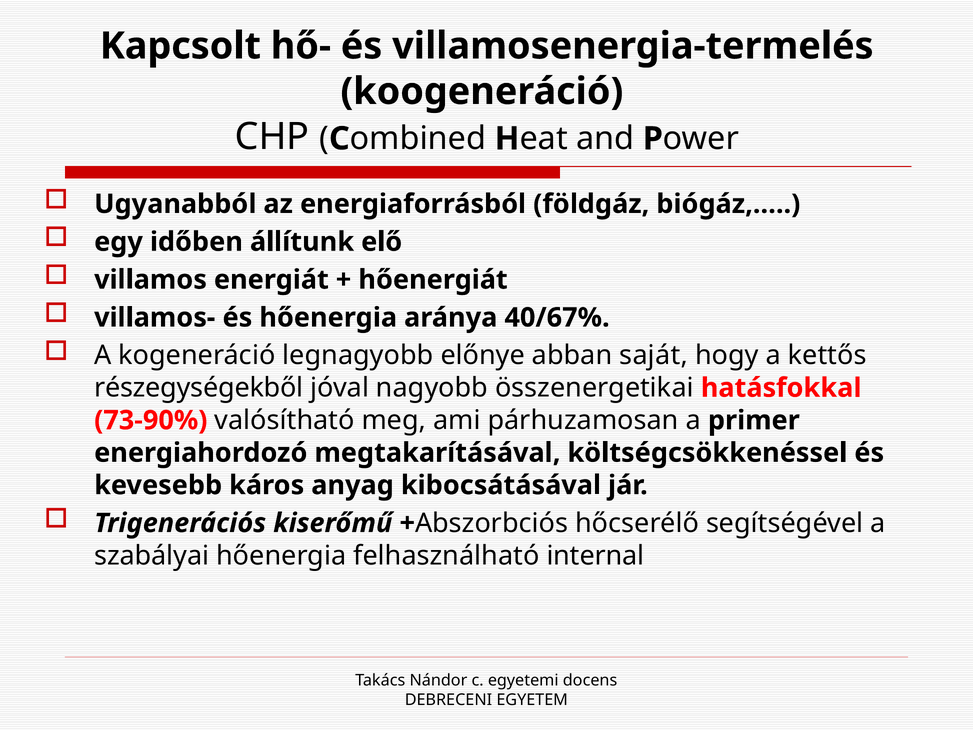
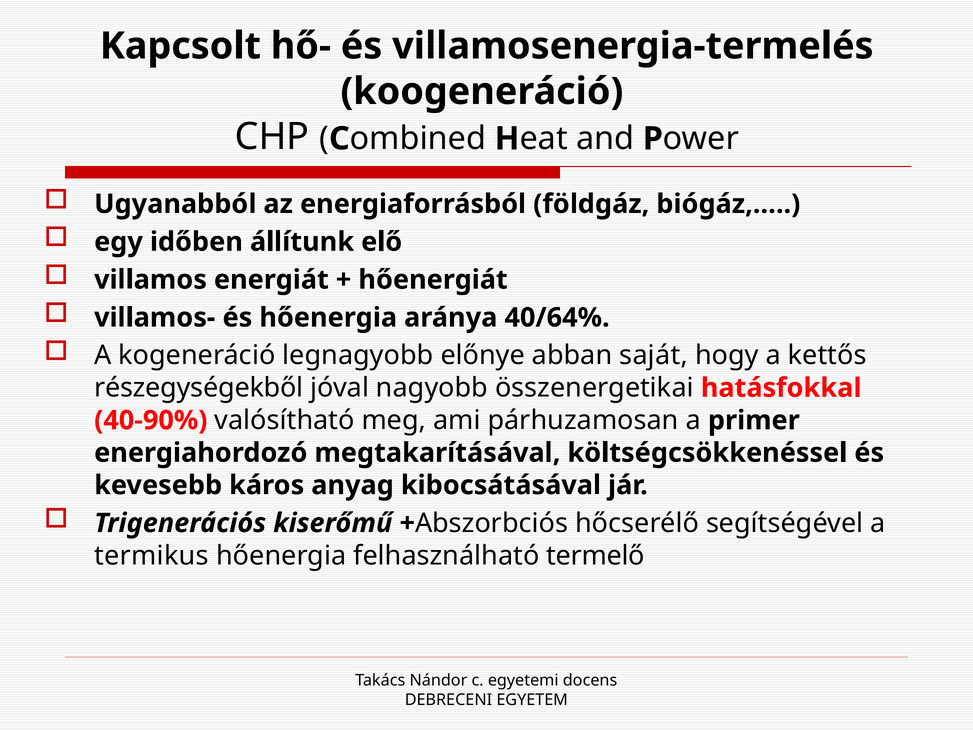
40/67%: 40/67% -> 40/64%
73-90%: 73-90% -> 40-90%
szabályai: szabályai -> termikus
internal: internal -> termelő
